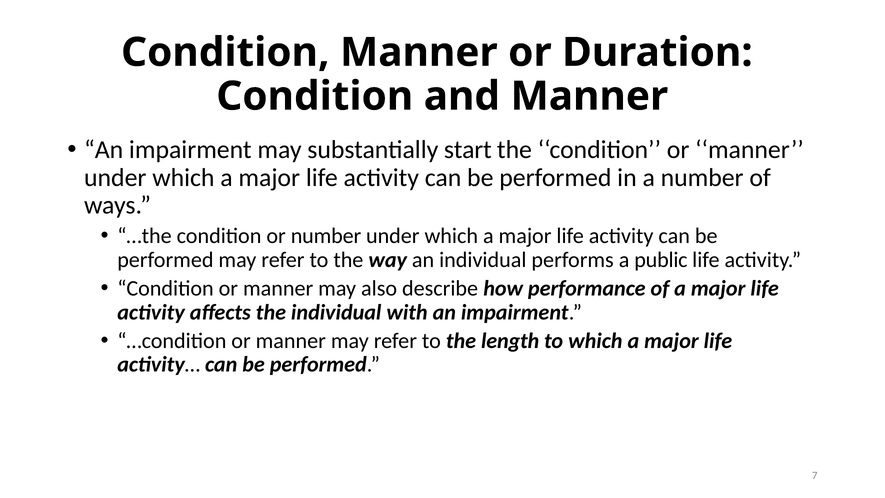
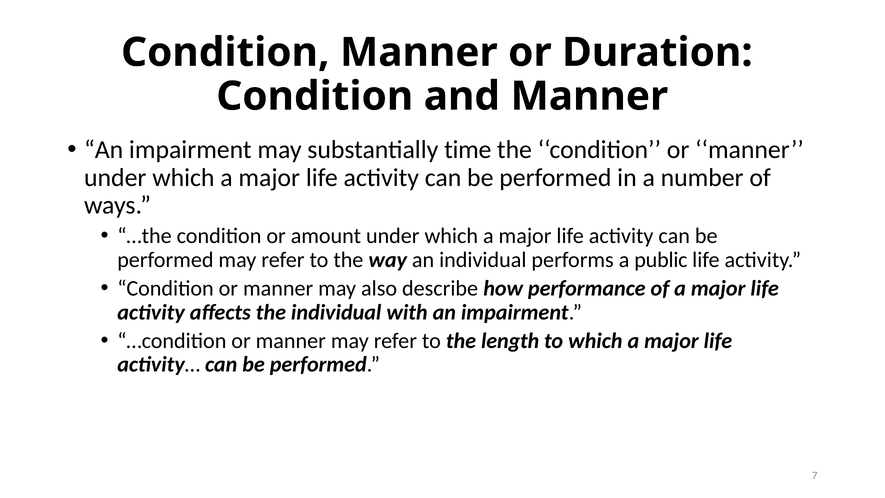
start: start -> time
or number: number -> amount
